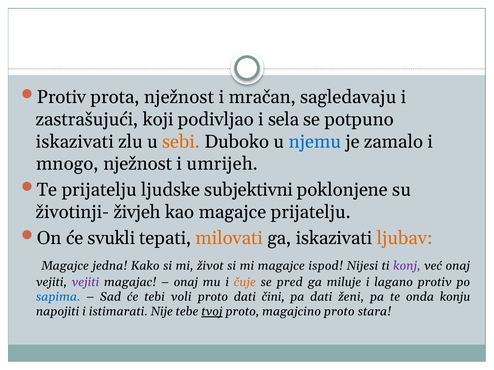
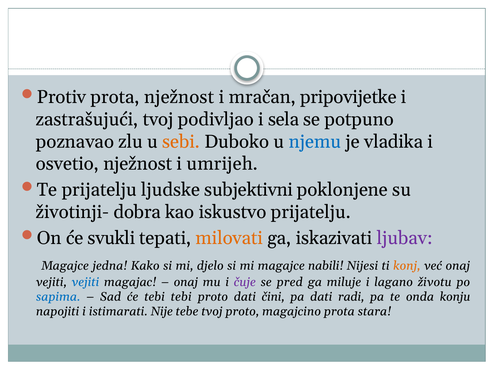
sagledavaju: sagledavaju -> pripovijetke
zastrašujući koji: koji -> tvoj
iskazivati at (75, 142): iskazivati -> poznavao
zamalo: zamalo -> vladika
mnogo: mnogo -> osvetio
živjeh: živjeh -> dobra
kao magajce: magajce -> iskustvo
ljubav colour: orange -> purple
život: život -> djelo
ispod: ispod -> nabili
konj colour: purple -> orange
vejiti at (85, 282) colour: purple -> blue
čuje colour: orange -> purple
lagano protiv: protiv -> životu
tebi voli: voli -> tebi
ženi: ženi -> radi
tvoj at (212, 312) underline: present -> none
magajcino proto: proto -> prota
